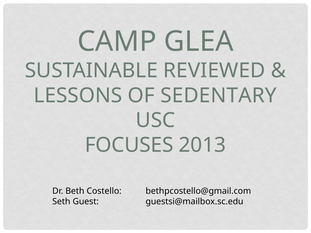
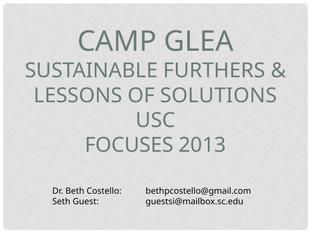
REVIEWED: REVIEWED -> FURTHERS
SEDENTARY: SEDENTARY -> SOLUTIONS
